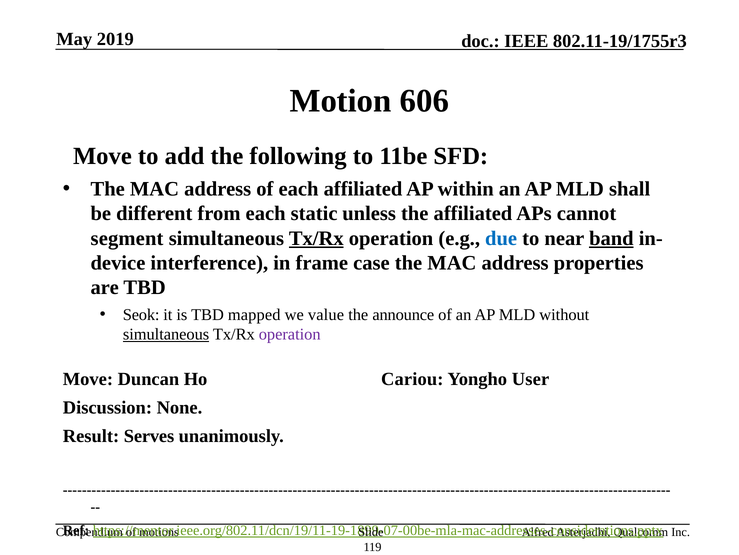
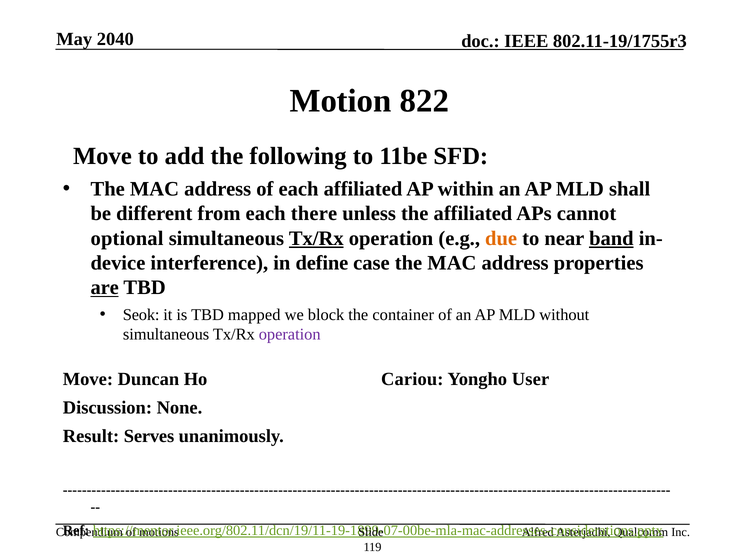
2019: 2019 -> 2040
606: 606 -> 822
static: static -> there
segment: segment -> optional
due colour: blue -> orange
frame: frame -> define
are underline: none -> present
value: value -> block
announce: announce -> container
simultaneous at (166, 334) underline: present -> none
